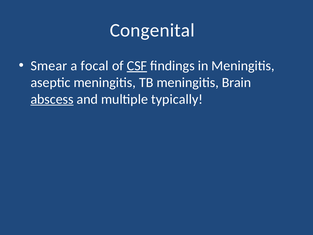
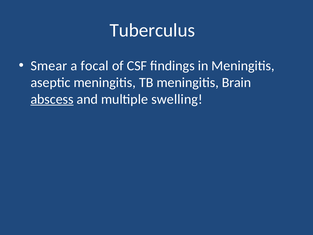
Congenital: Congenital -> Tuberculus
CSF underline: present -> none
typically: typically -> swelling
